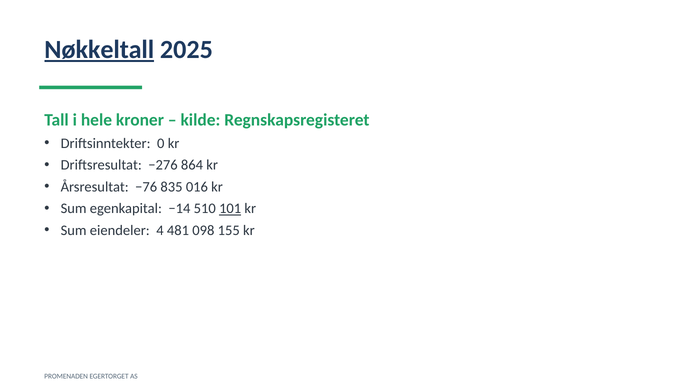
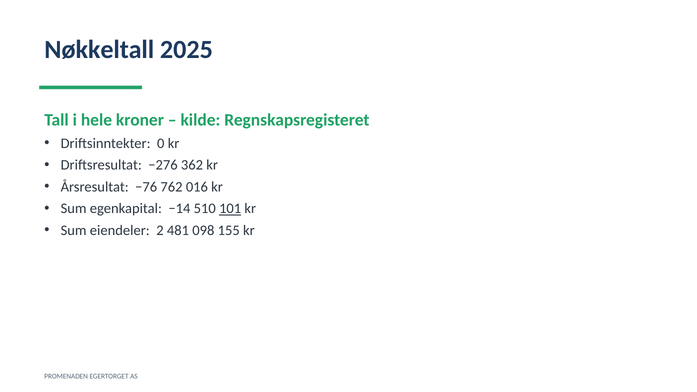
Nøkkeltall underline: present -> none
864: 864 -> 362
835: 835 -> 762
4: 4 -> 2
